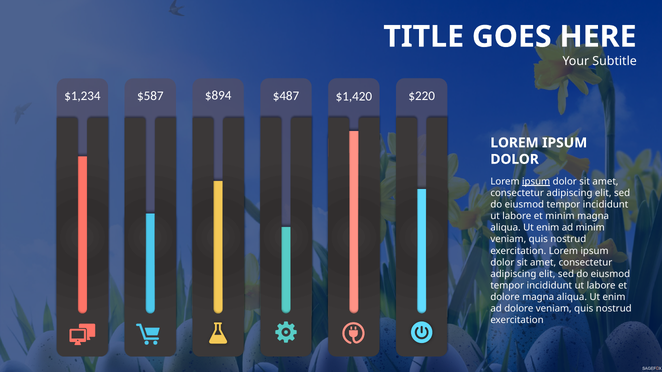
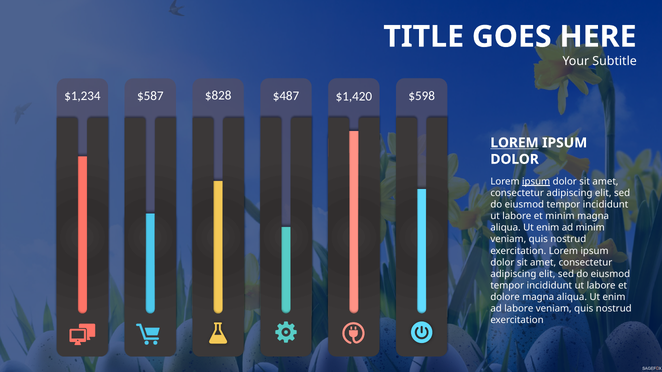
$894: $894 -> $828
$220: $220 -> $598
LOREM at (514, 143) underline: none -> present
ad dolore: dolore -> labore
